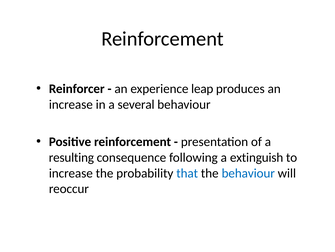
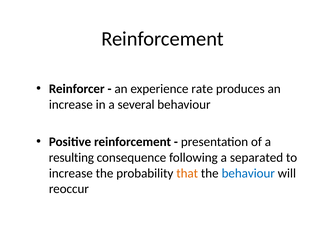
leap: leap -> rate
extinguish: extinguish -> separated
that colour: blue -> orange
